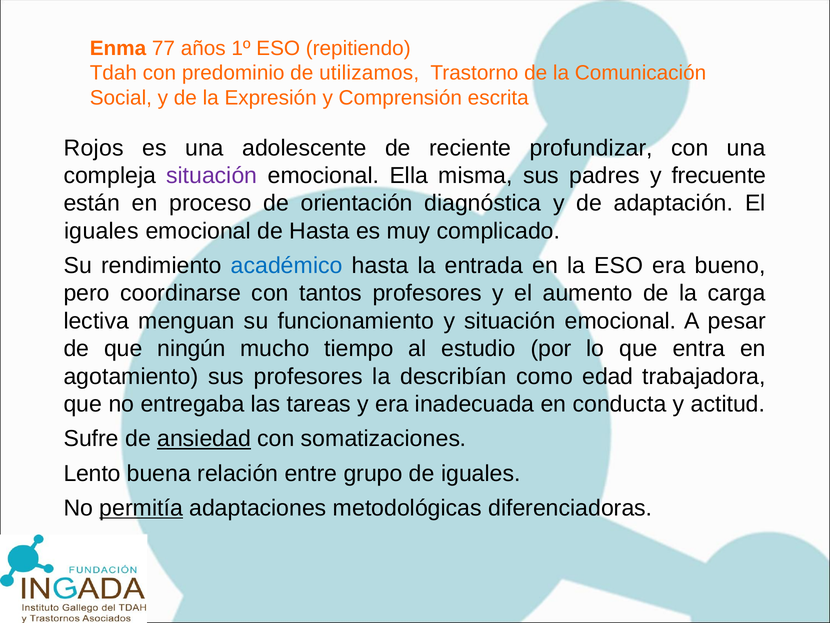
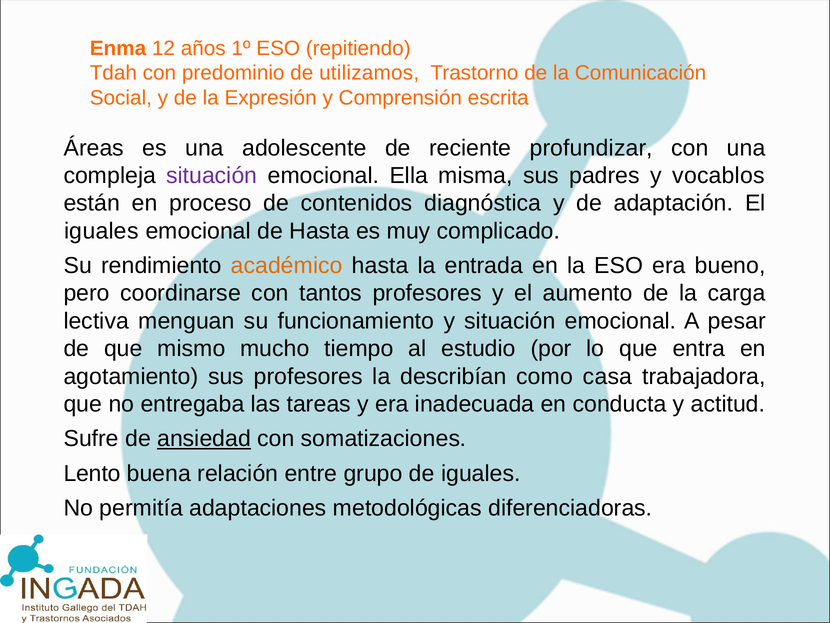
77: 77 -> 12
Rojos: Rojos -> Áreas
frecuente: frecuente -> vocablos
orientación: orientación -> contenidos
académico colour: blue -> orange
ningún: ningún -> mismo
edad: edad -> casa
permitía underline: present -> none
